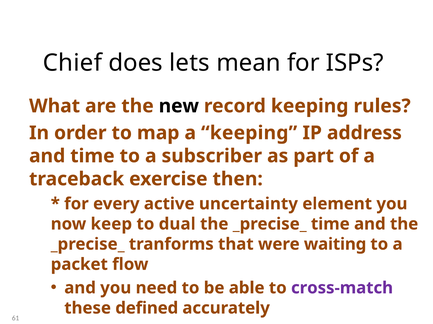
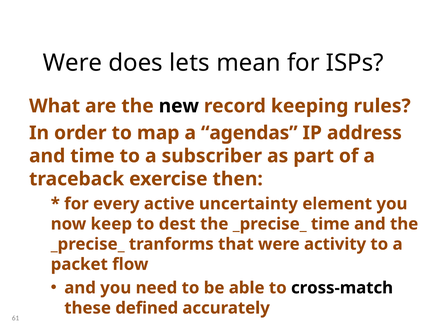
Chief at (72, 63): Chief -> Were
a keeping: keeping -> agendas
dual: dual -> dest
waiting: waiting -> activity
cross-match colour: purple -> black
